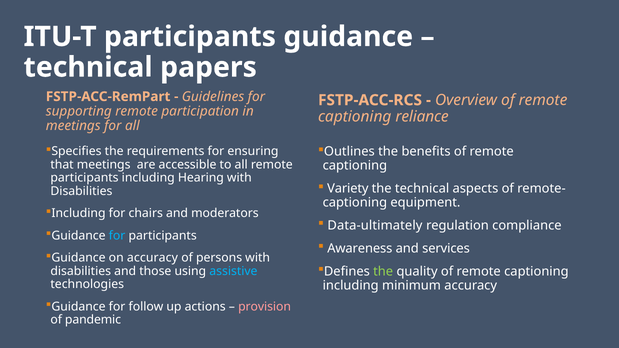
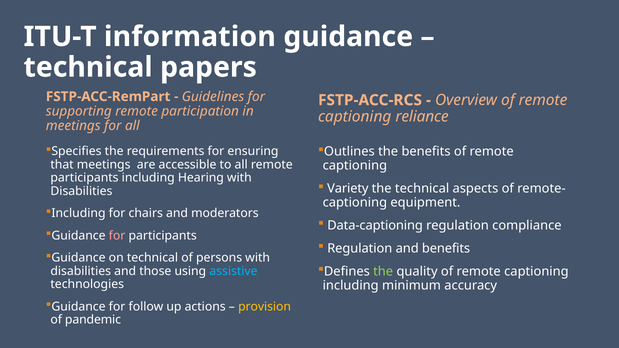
ITU-T participants: participants -> information
Data-ultimately: Data-ultimately -> Data-captioning
for at (117, 236) colour: light blue -> pink
Awareness at (360, 249): Awareness -> Regulation
and services: services -> benefits
on accuracy: accuracy -> technical
provision colour: pink -> yellow
